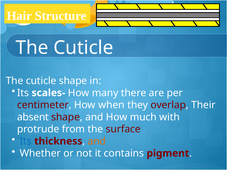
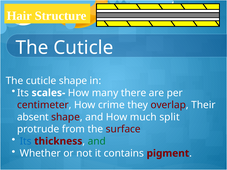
when: when -> crime
with: with -> split
and at (97, 141) colour: orange -> green
